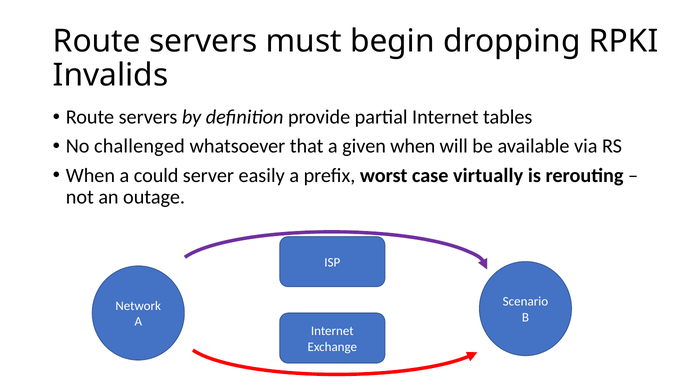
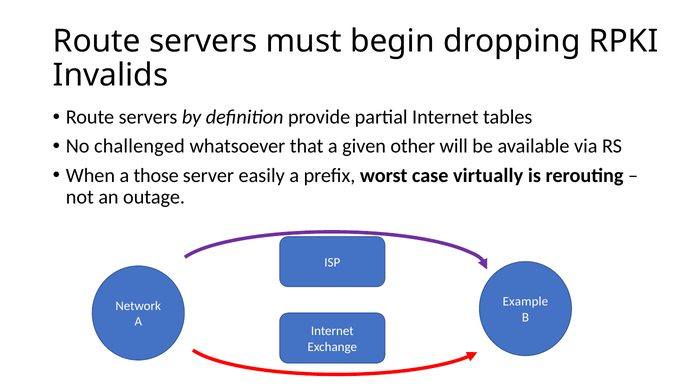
given when: when -> other
could: could -> those
Scenario: Scenario -> Example
